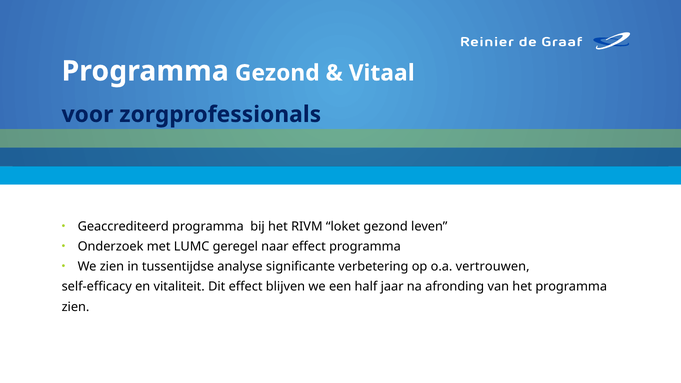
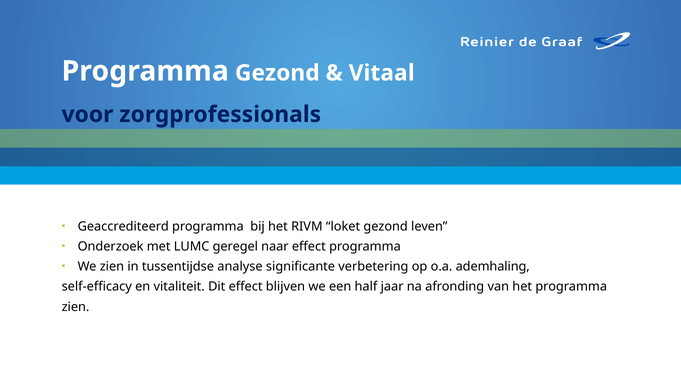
vertrouwen: vertrouwen -> ademhaling
